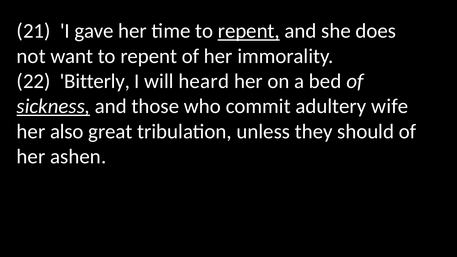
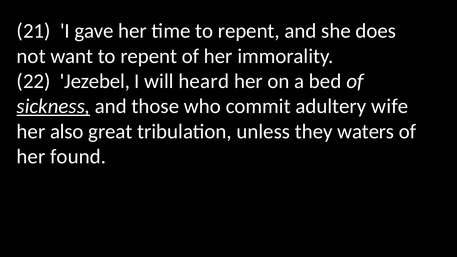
repent at (249, 31) underline: present -> none
Bitterly: Bitterly -> Jezebel
should: should -> waters
ashen: ashen -> found
